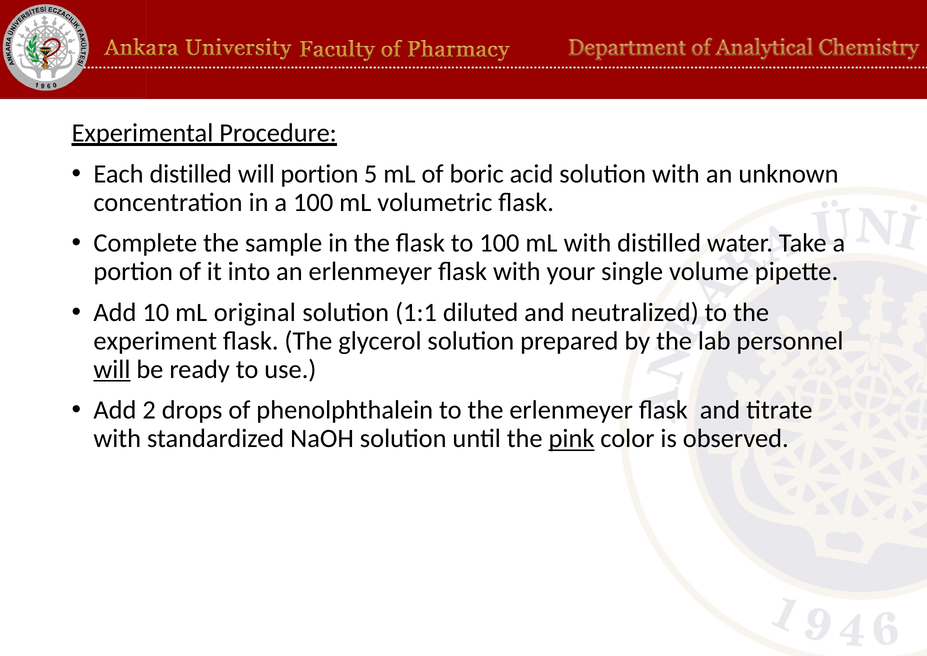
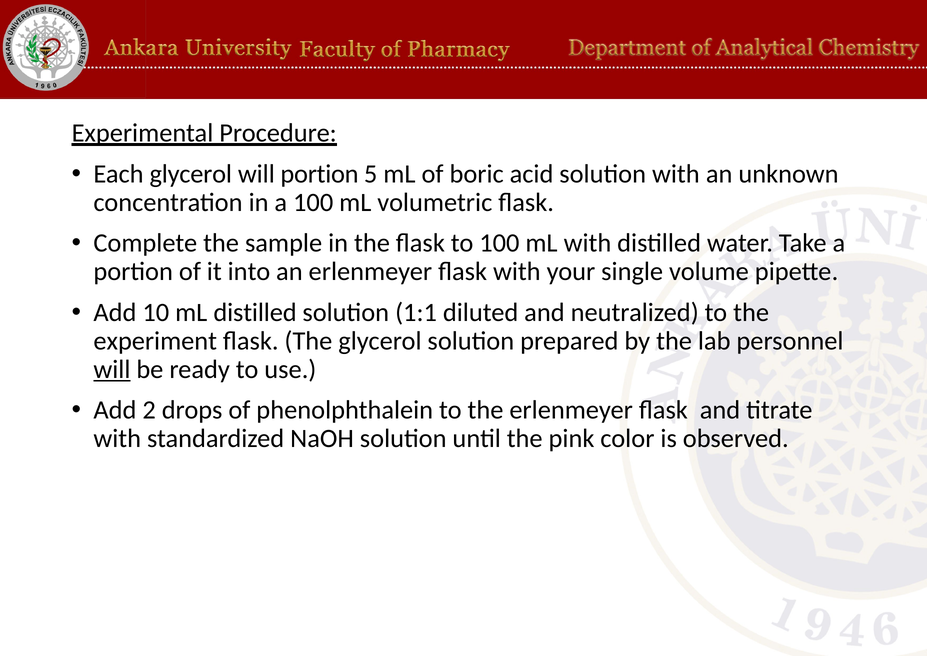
Each distilled: distilled -> glycerol
mL original: original -> distilled
pink underline: present -> none
